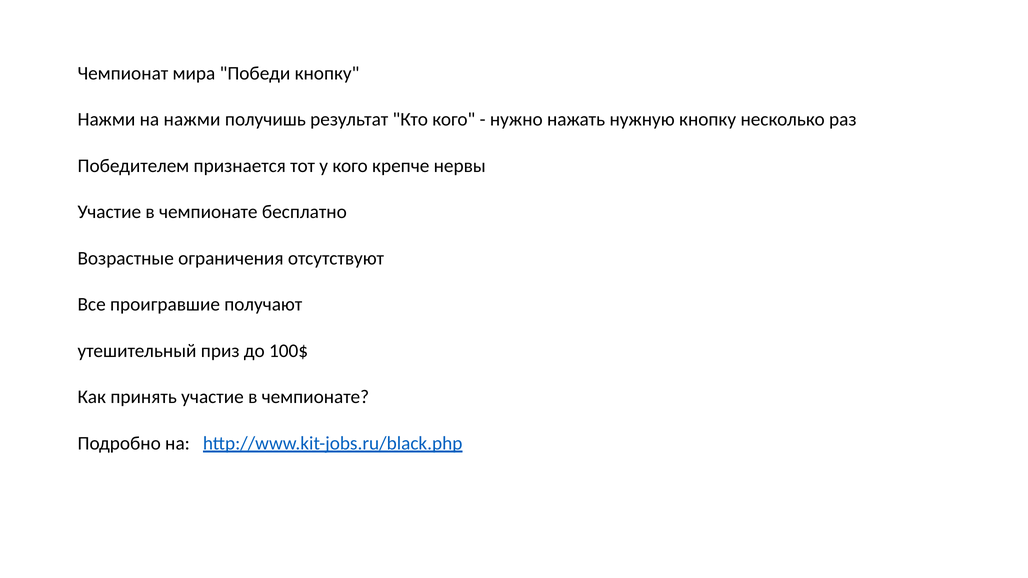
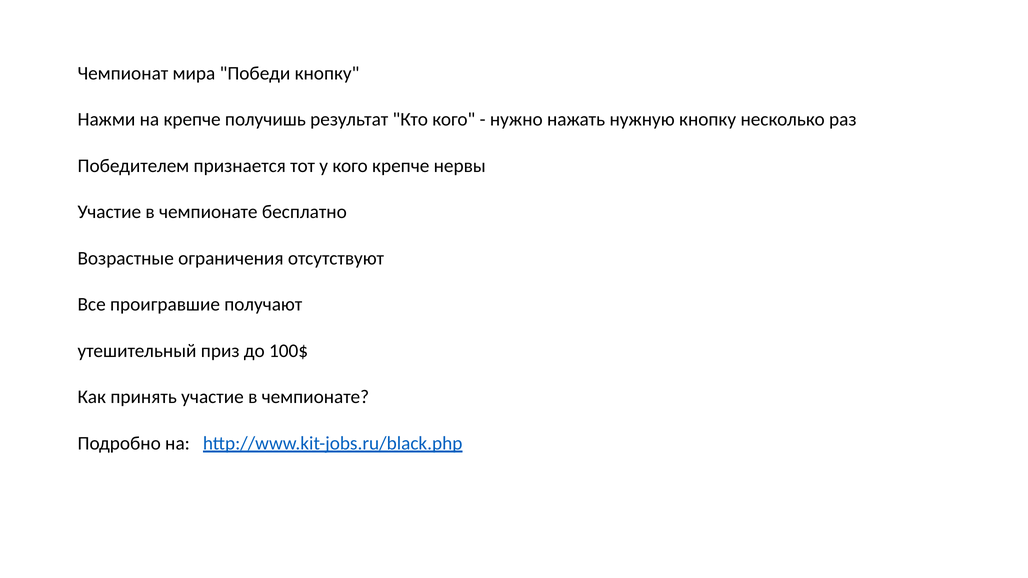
на нажми: нажми -> крепче
